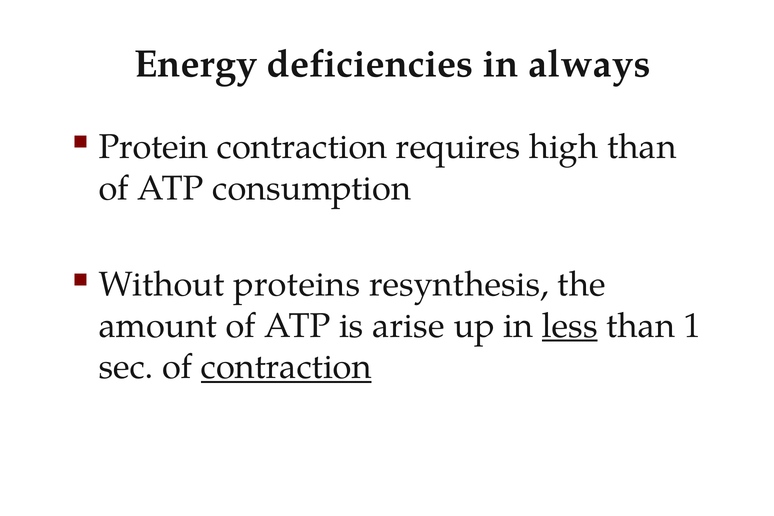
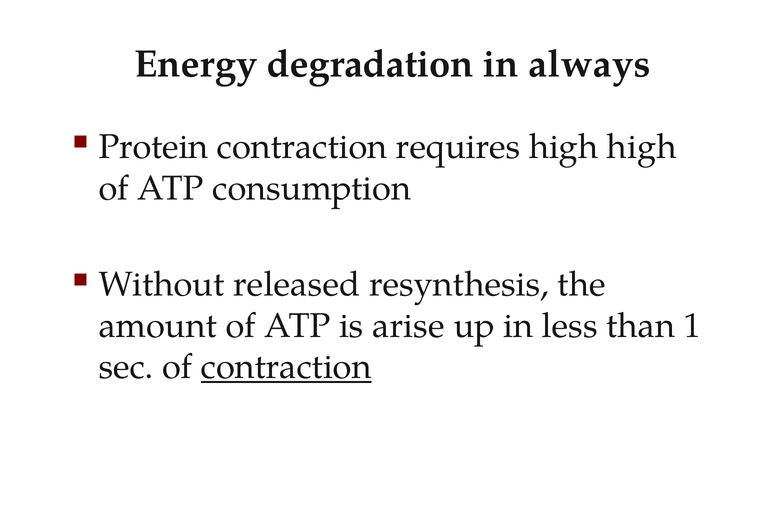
deficiencies: deficiencies -> degradation
high than: than -> high
proteins: proteins -> released
less underline: present -> none
